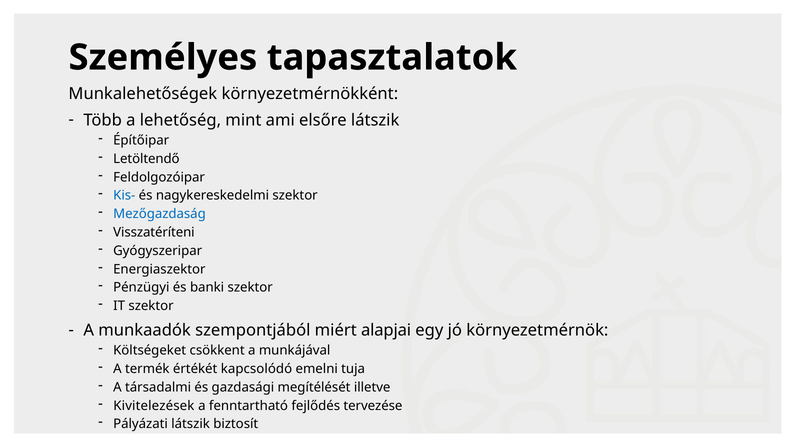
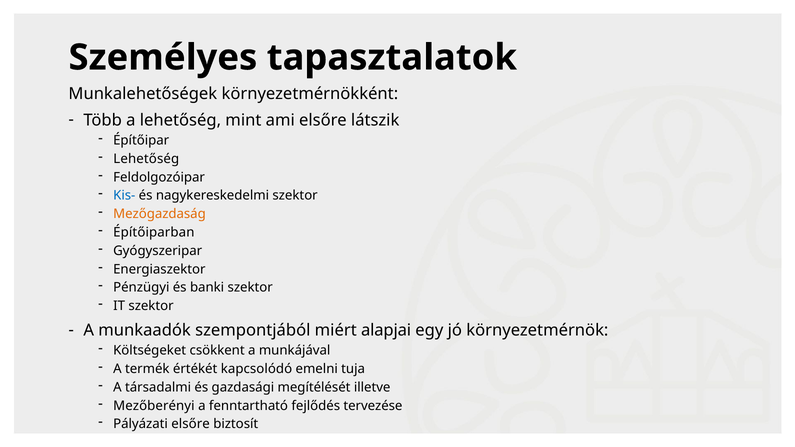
Letöltendő at (146, 159): Letöltendő -> Lehetőség
Mezőgazdaság colour: blue -> orange
Visszatéríteni: Visszatéríteni -> Építőiparban
Kivitelezések: Kivitelezések -> Mezőberényi
Pályázati látszik: látszik -> elsőre
